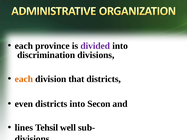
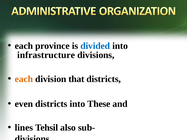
divided colour: purple -> blue
discrimination: discrimination -> infrastructure
Secon: Secon -> These
well: well -> also
